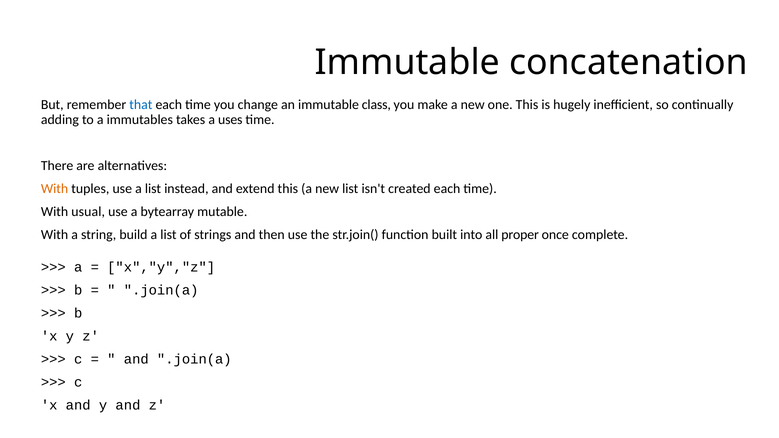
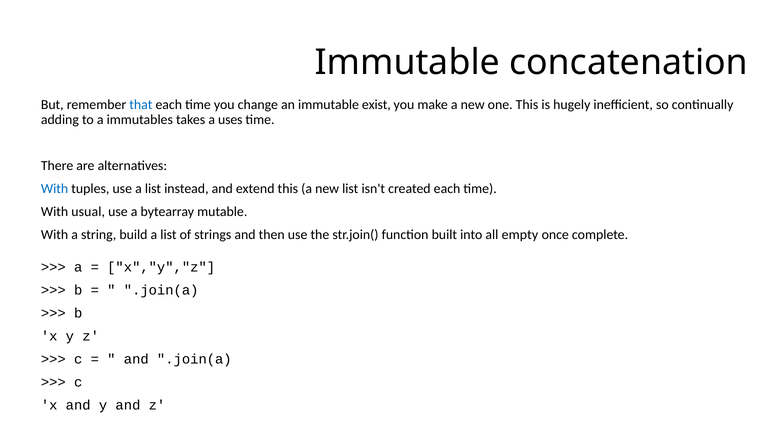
class: class -> exist
With at (55, 189) colour: orange -> blue
proper: proper -> empty
